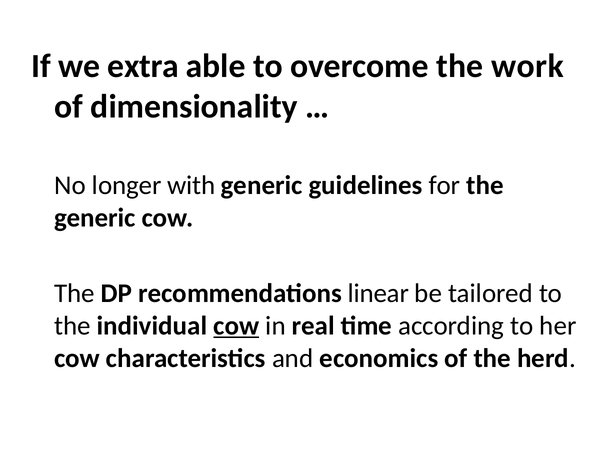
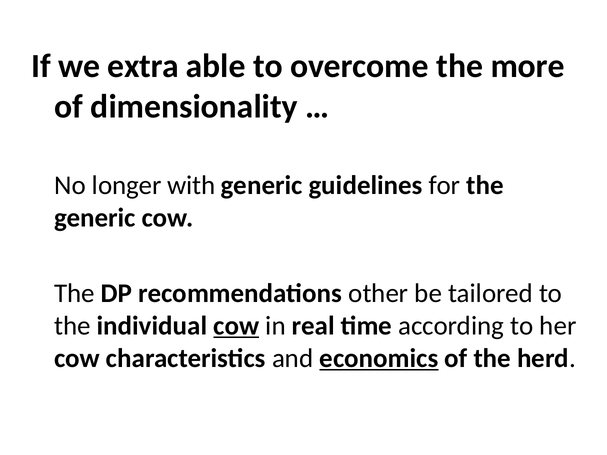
work: work -> more
linear: linear -> other
economics underline: none -> present
